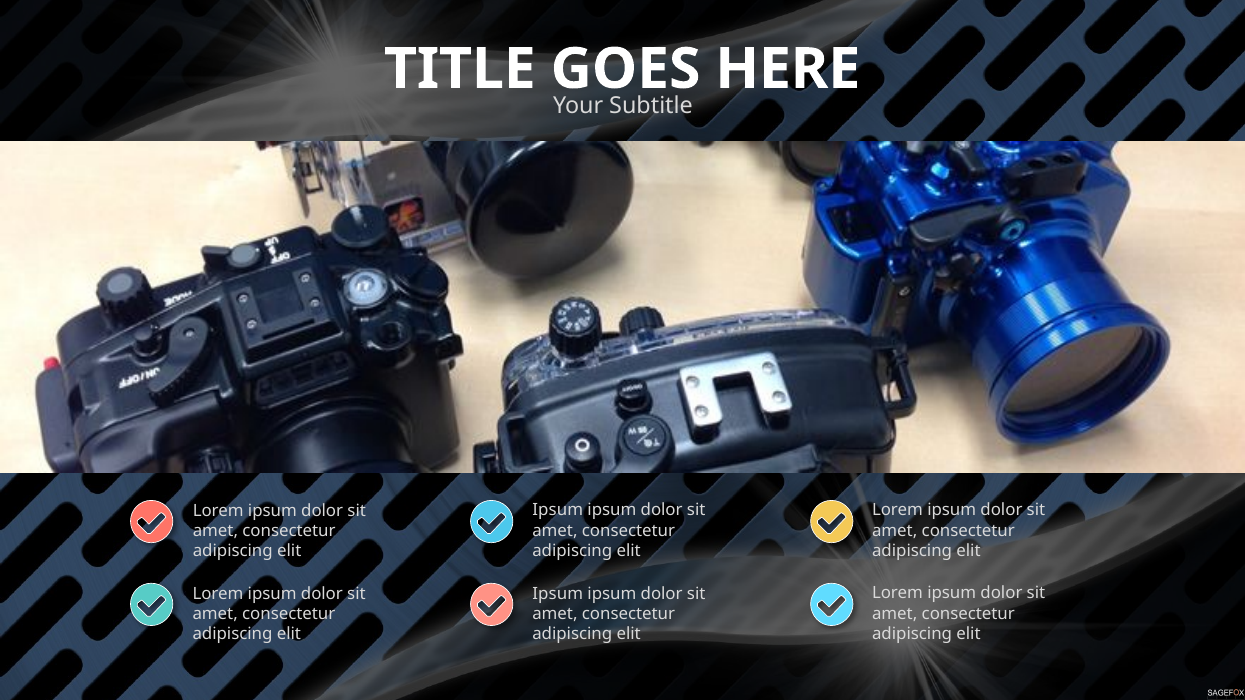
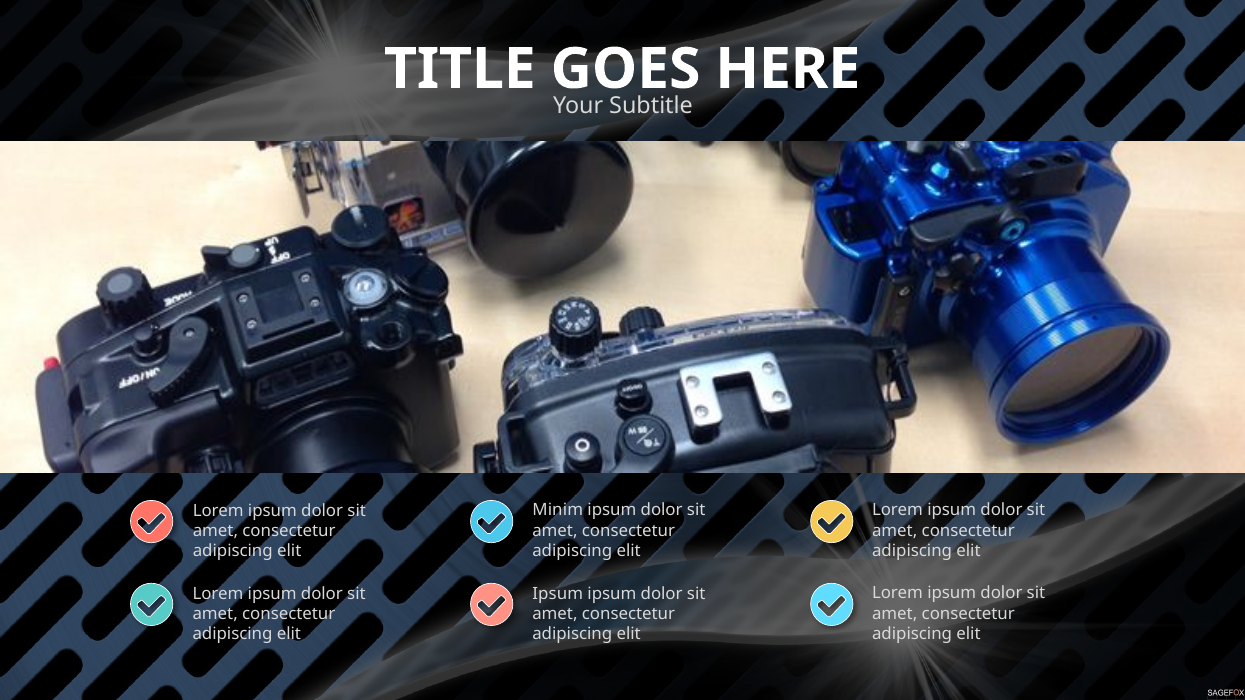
Ipsum at (558, 511): Ipsum -> Minim
